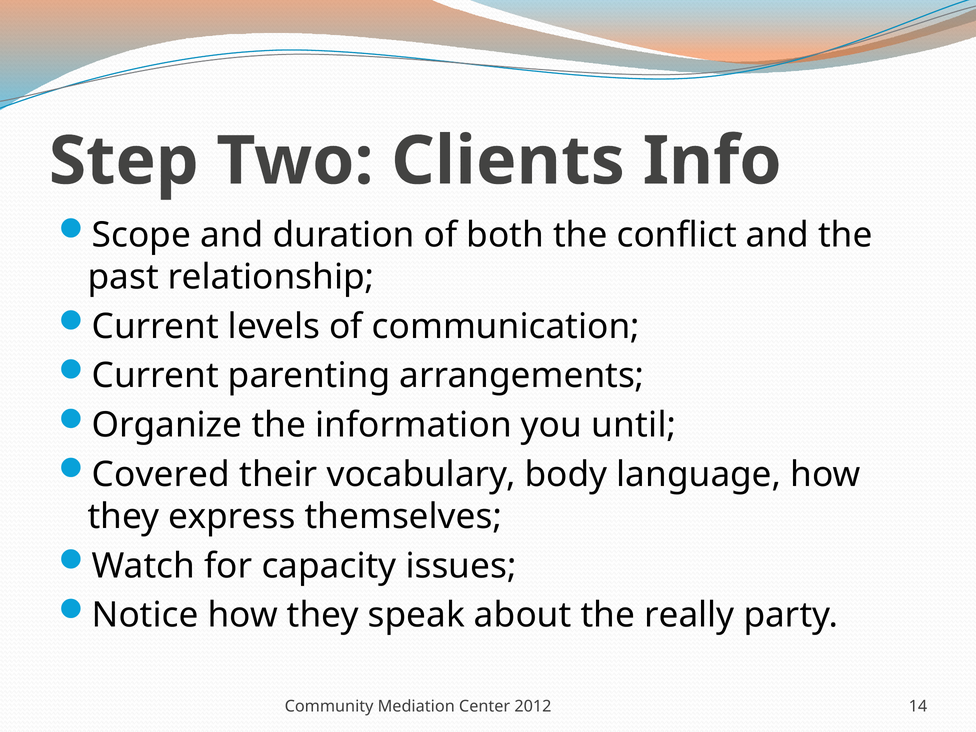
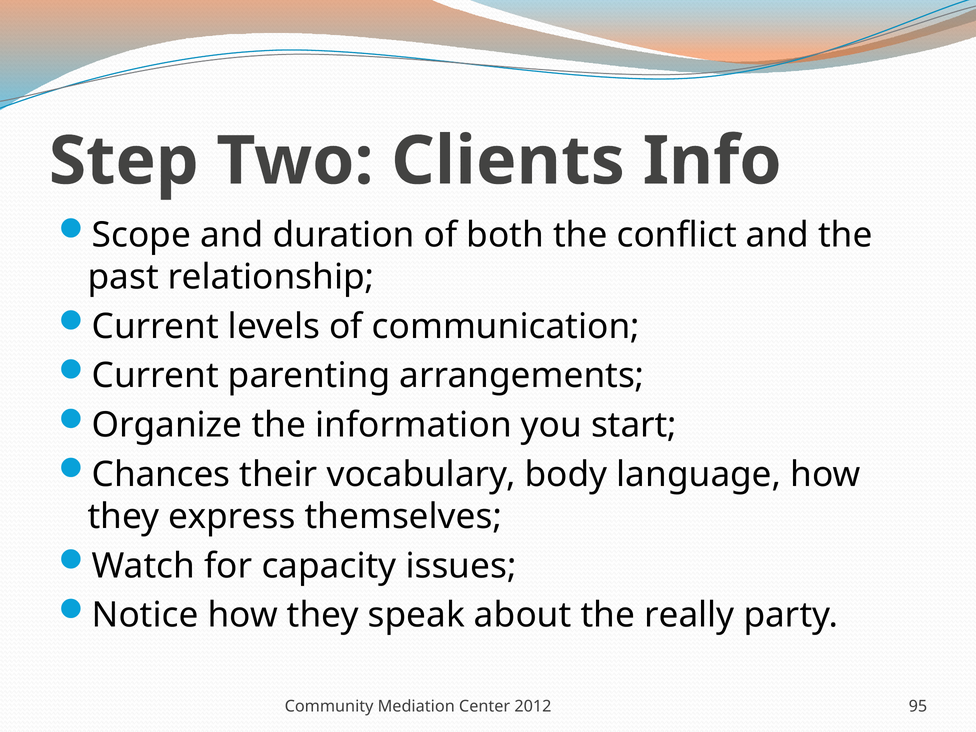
until: until -> start
Covered: Covered -> Chances
14: 14 -> 95
